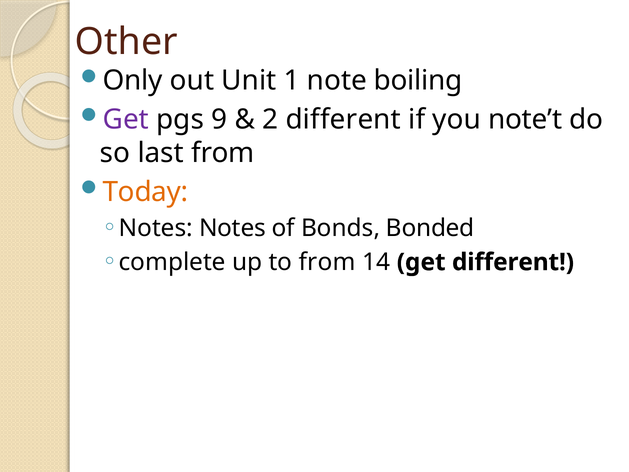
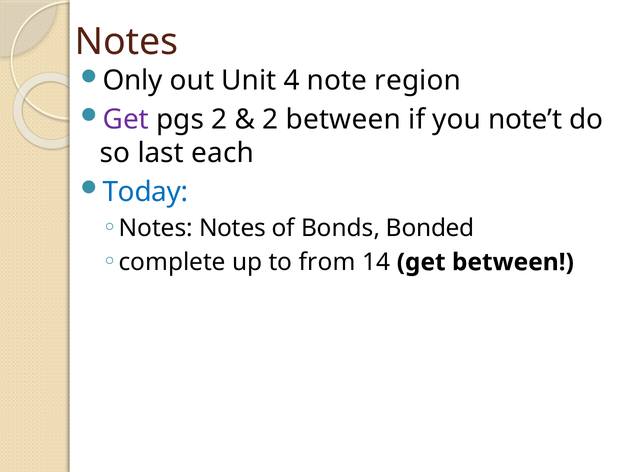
Other at (126, 42): Other -> Notes
1: 1 -> 4
boiling: boiling -> region
pgs 9: 9 -> 2
2 different: different -> between
last from: from -> each
Today colour: orange -> blue
get different: different -> between
